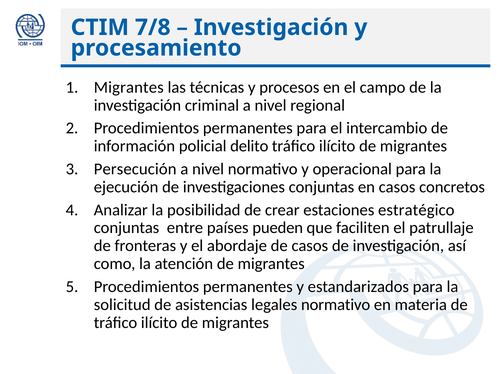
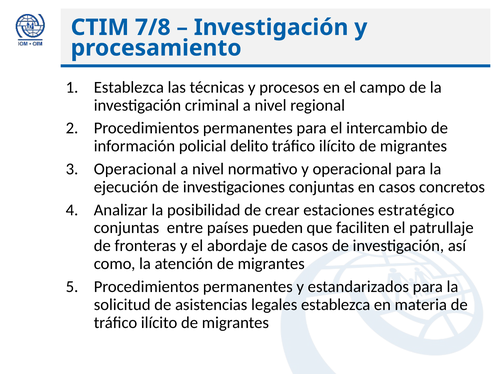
Migrantes at (129, 87): Migrantes -> Establezca
Persecución at (135, 169): Persecución -> Operacional
legales normativo: normativo -> establezca
